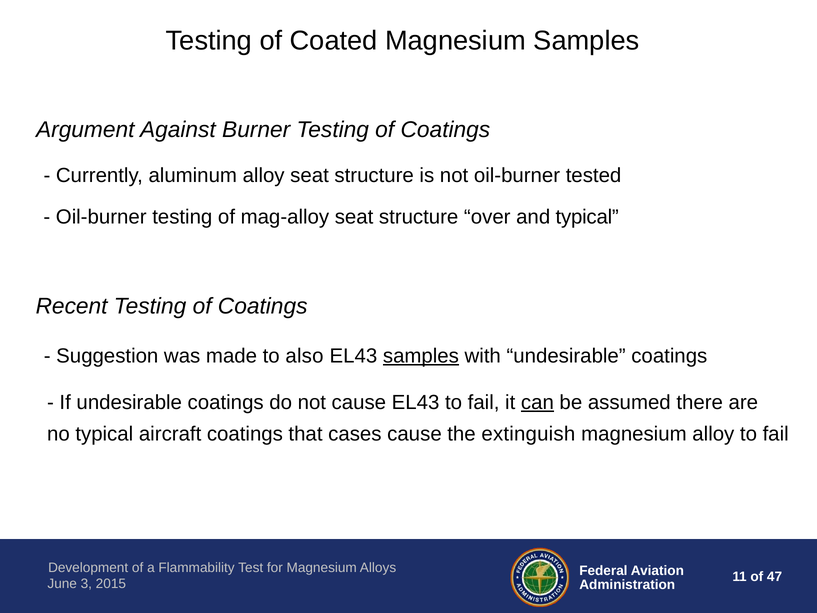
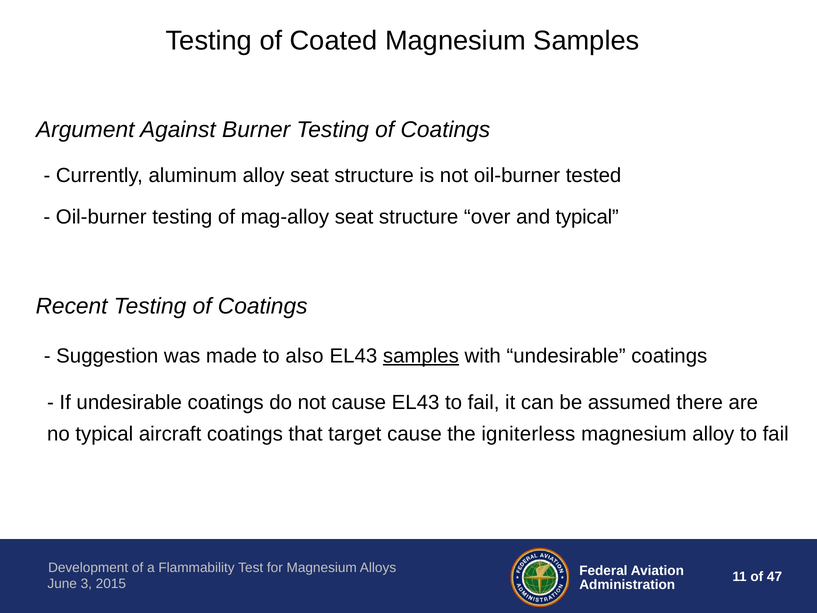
can underline: present -> none
cases: cases -> target
extinguish: extinguish -> igniterless
